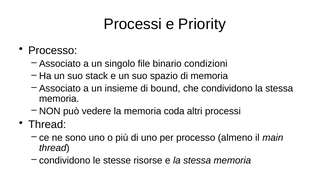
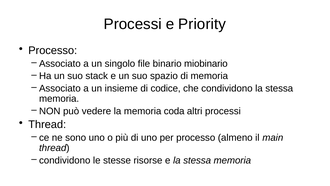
condizioni: condizioni -> miobinario
bound: bound -> codice
